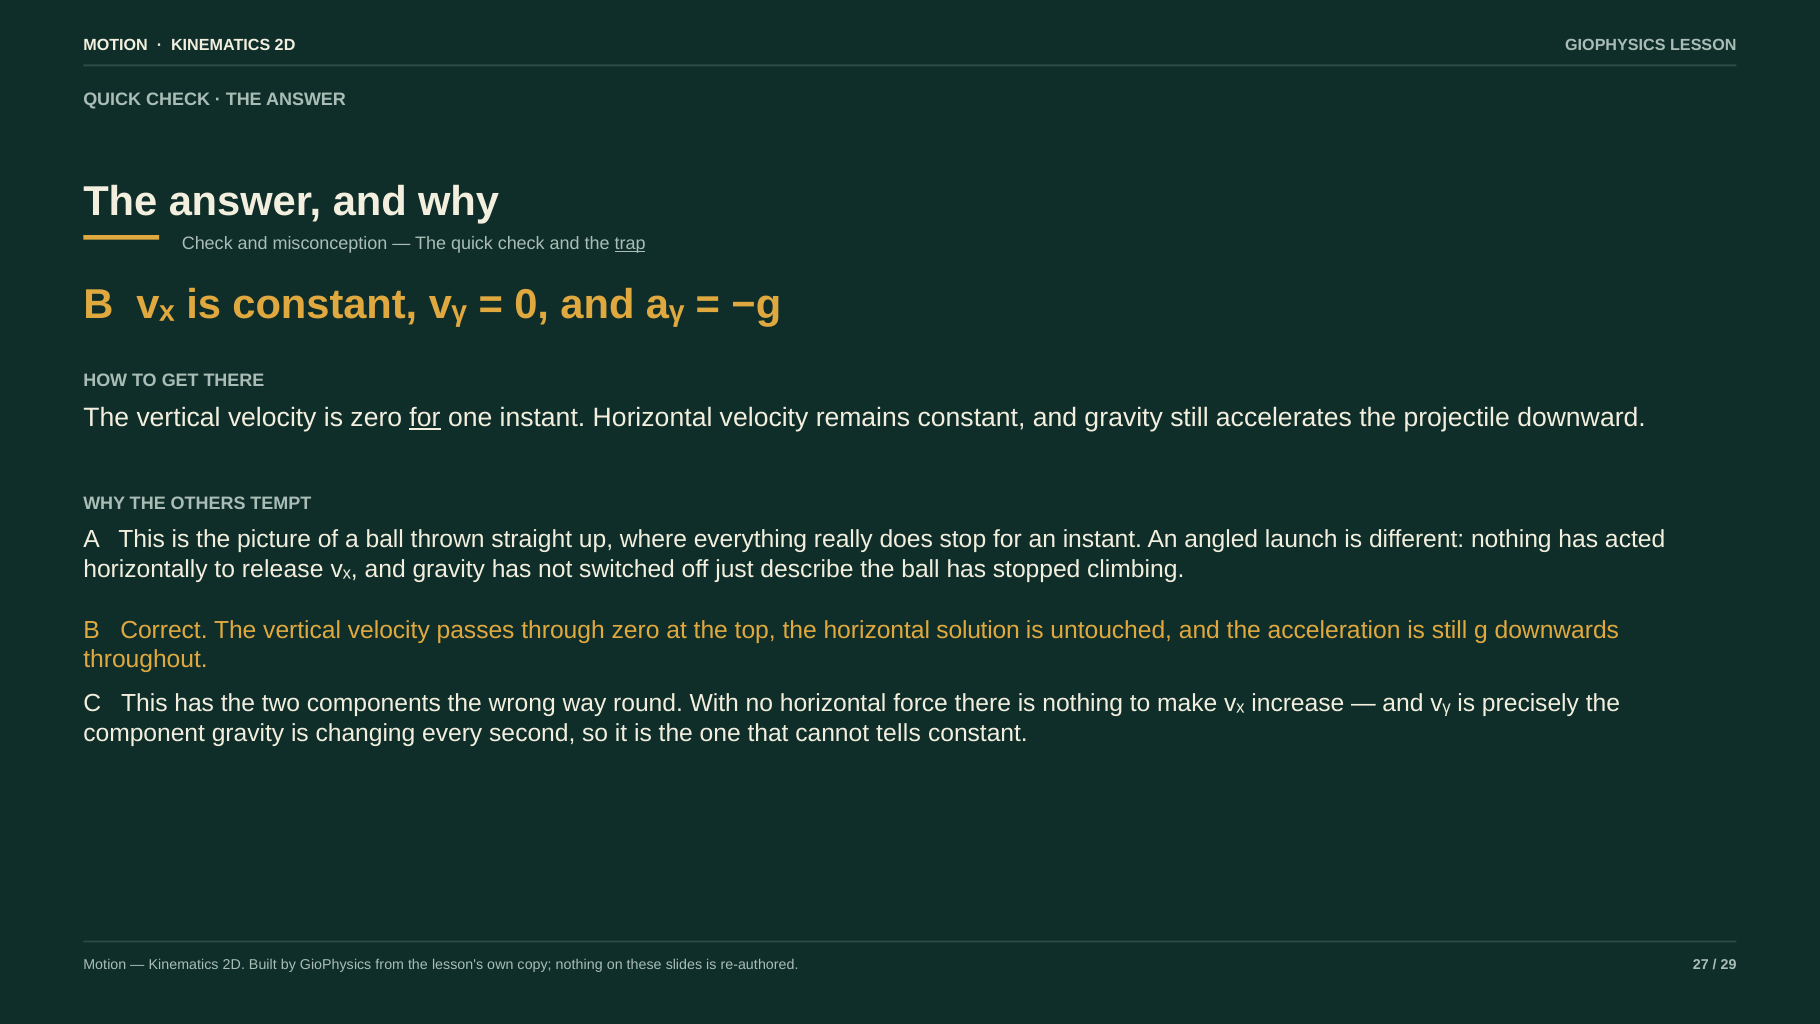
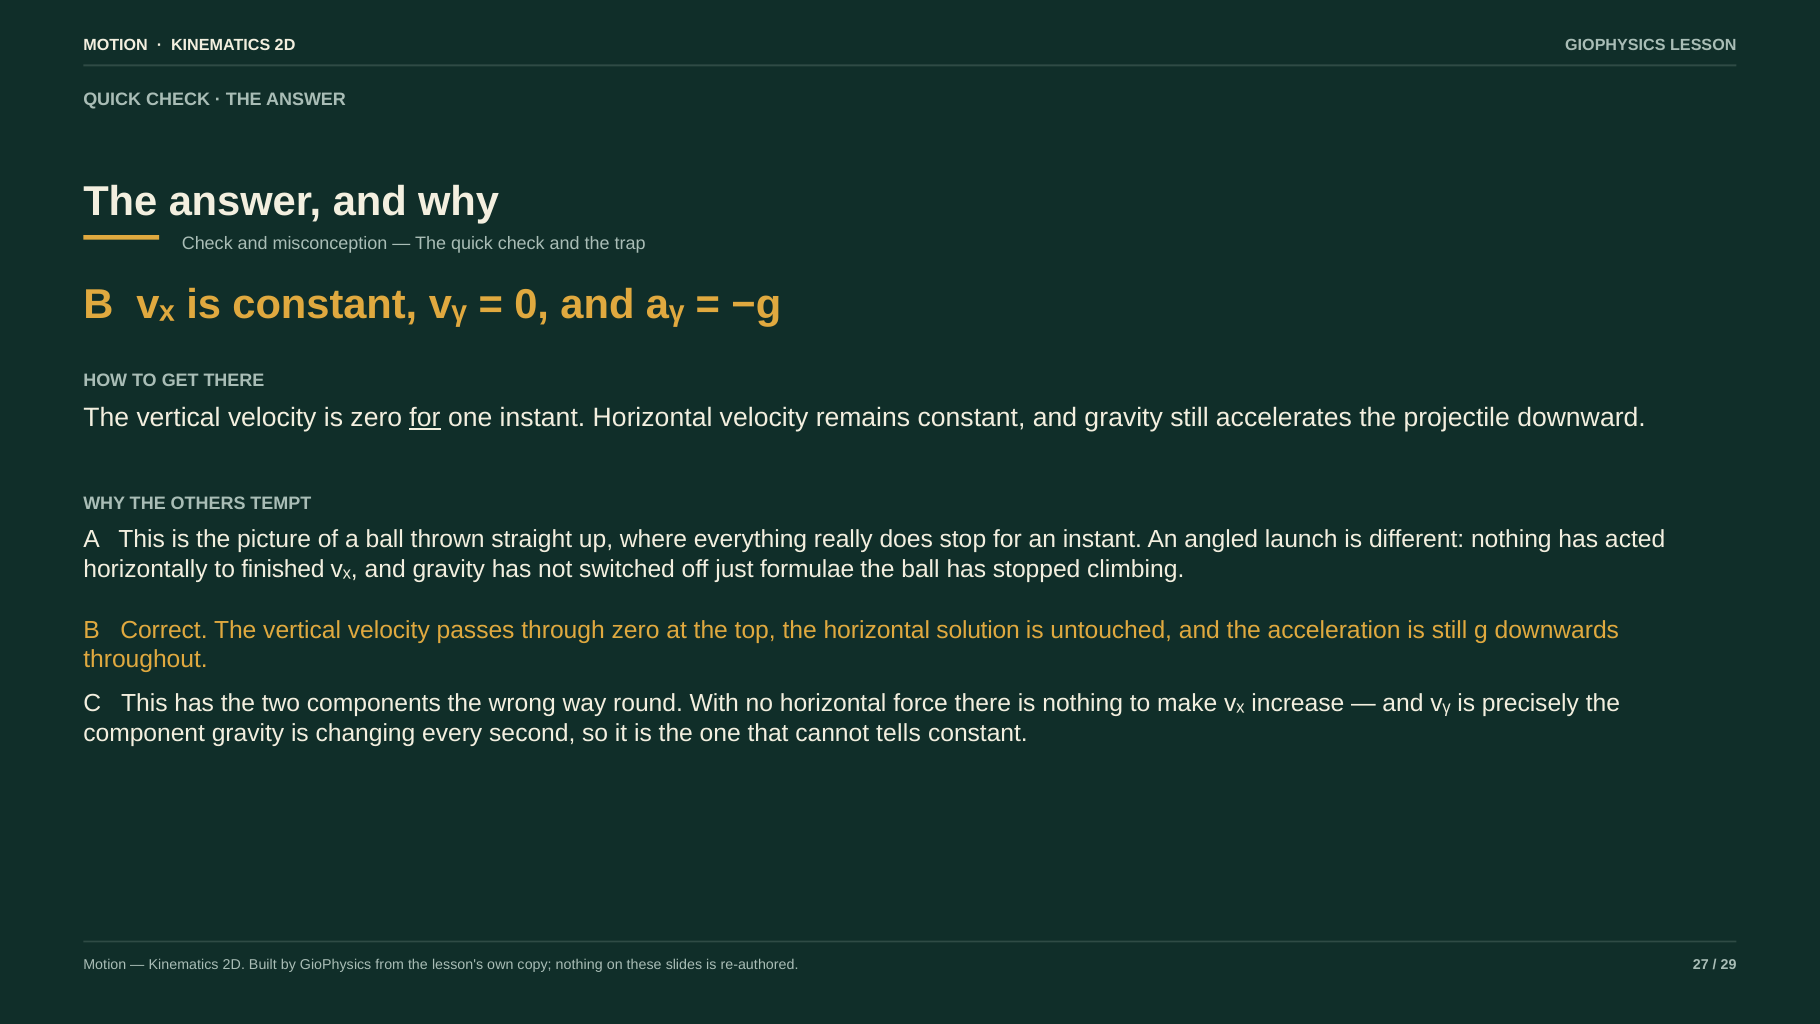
trap underline: present -> none
release: release -> finished
describe: describe -> formulae
